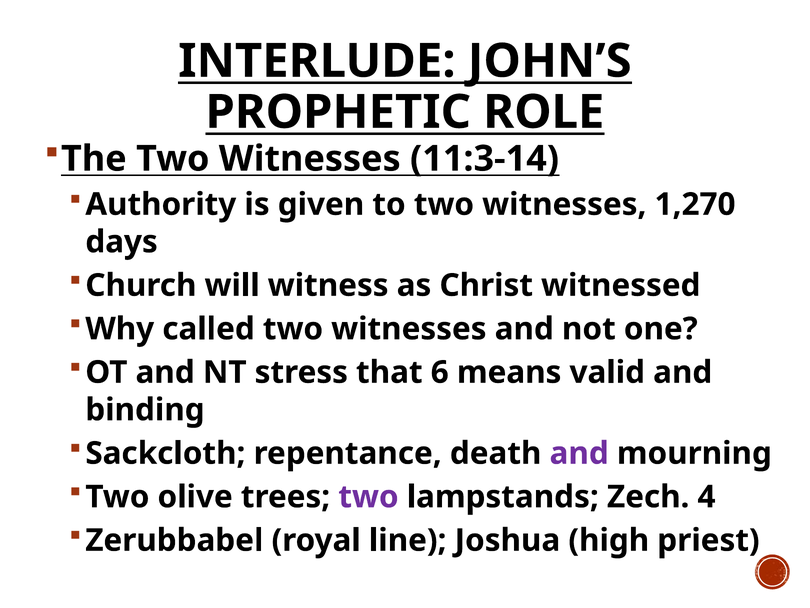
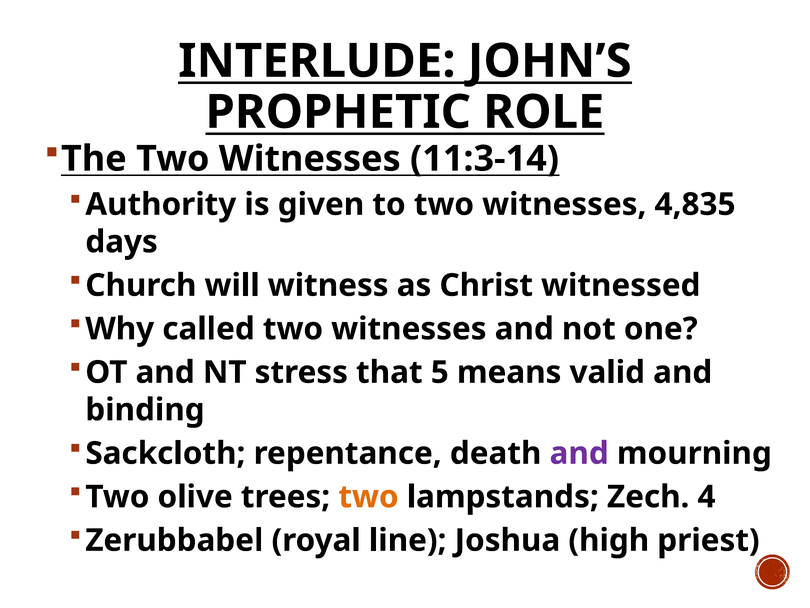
1,270: 1,270 -> 4,835
6: 6 -> 5
two at (368, 496) colour: purple -> orange
